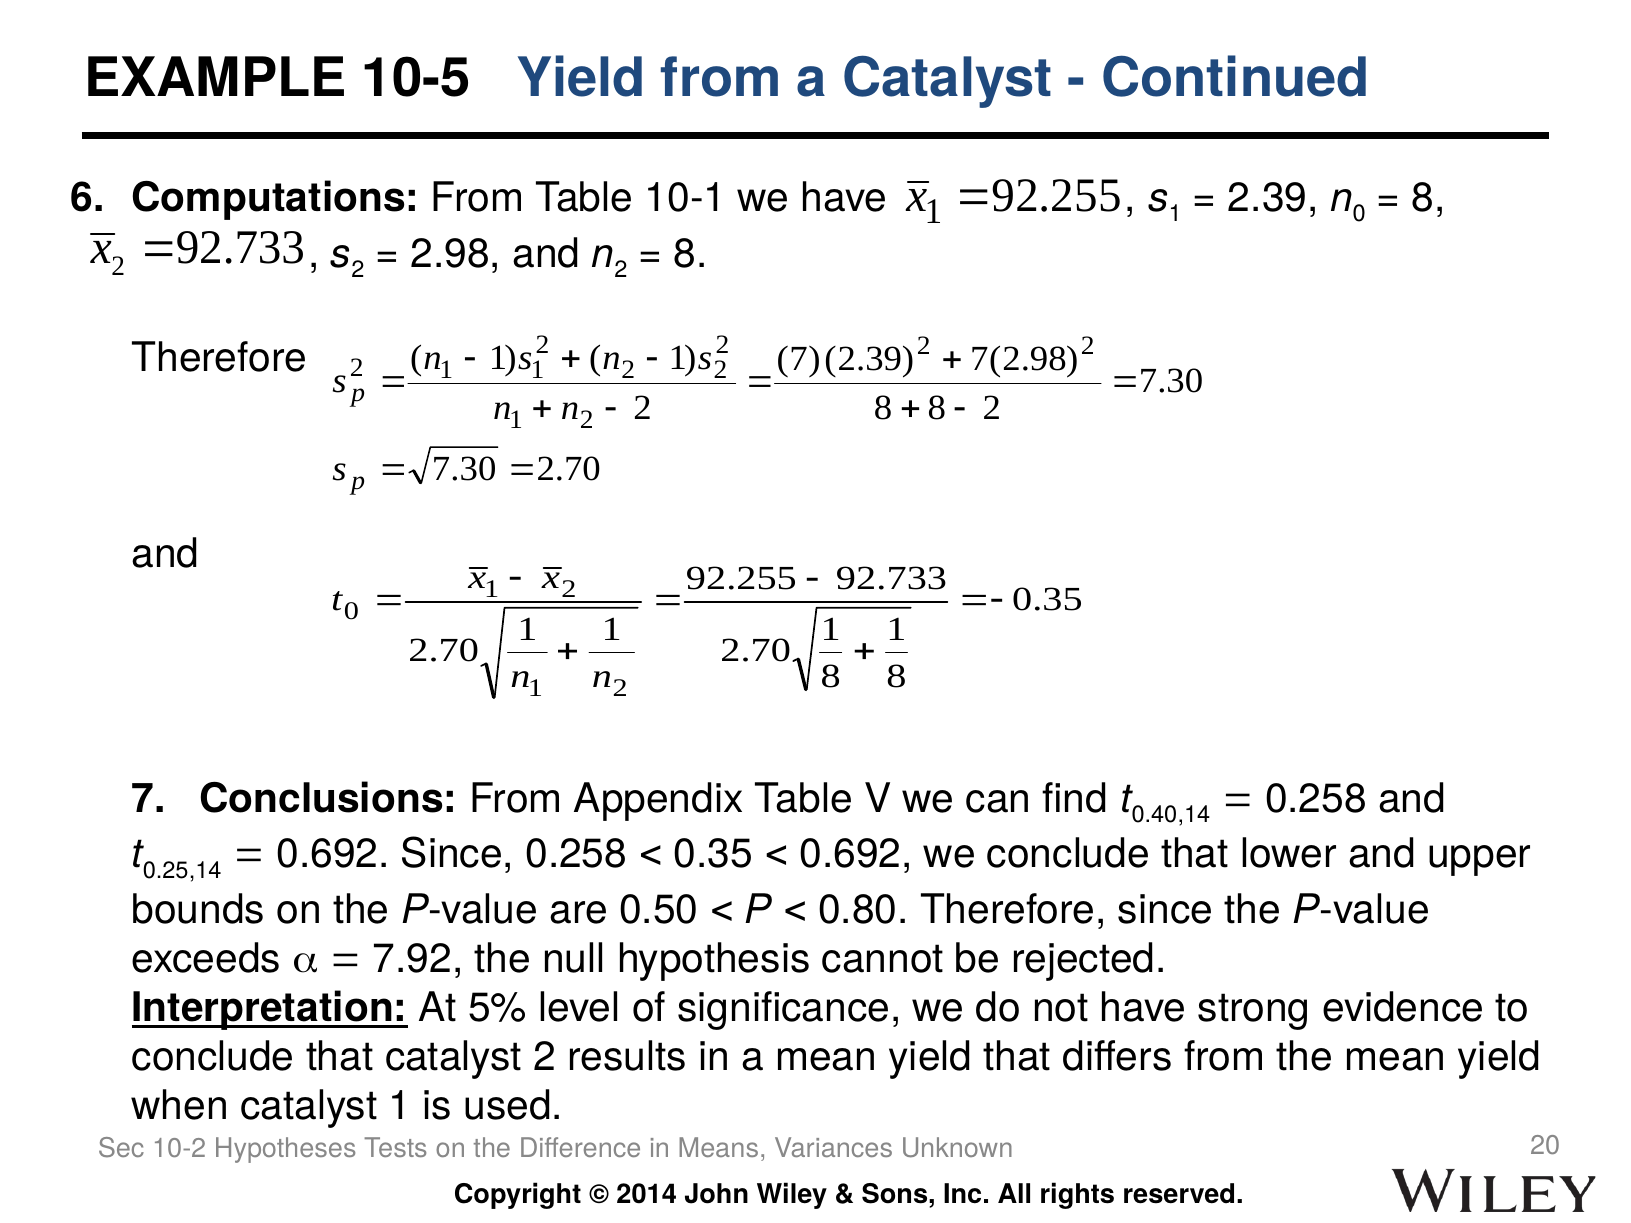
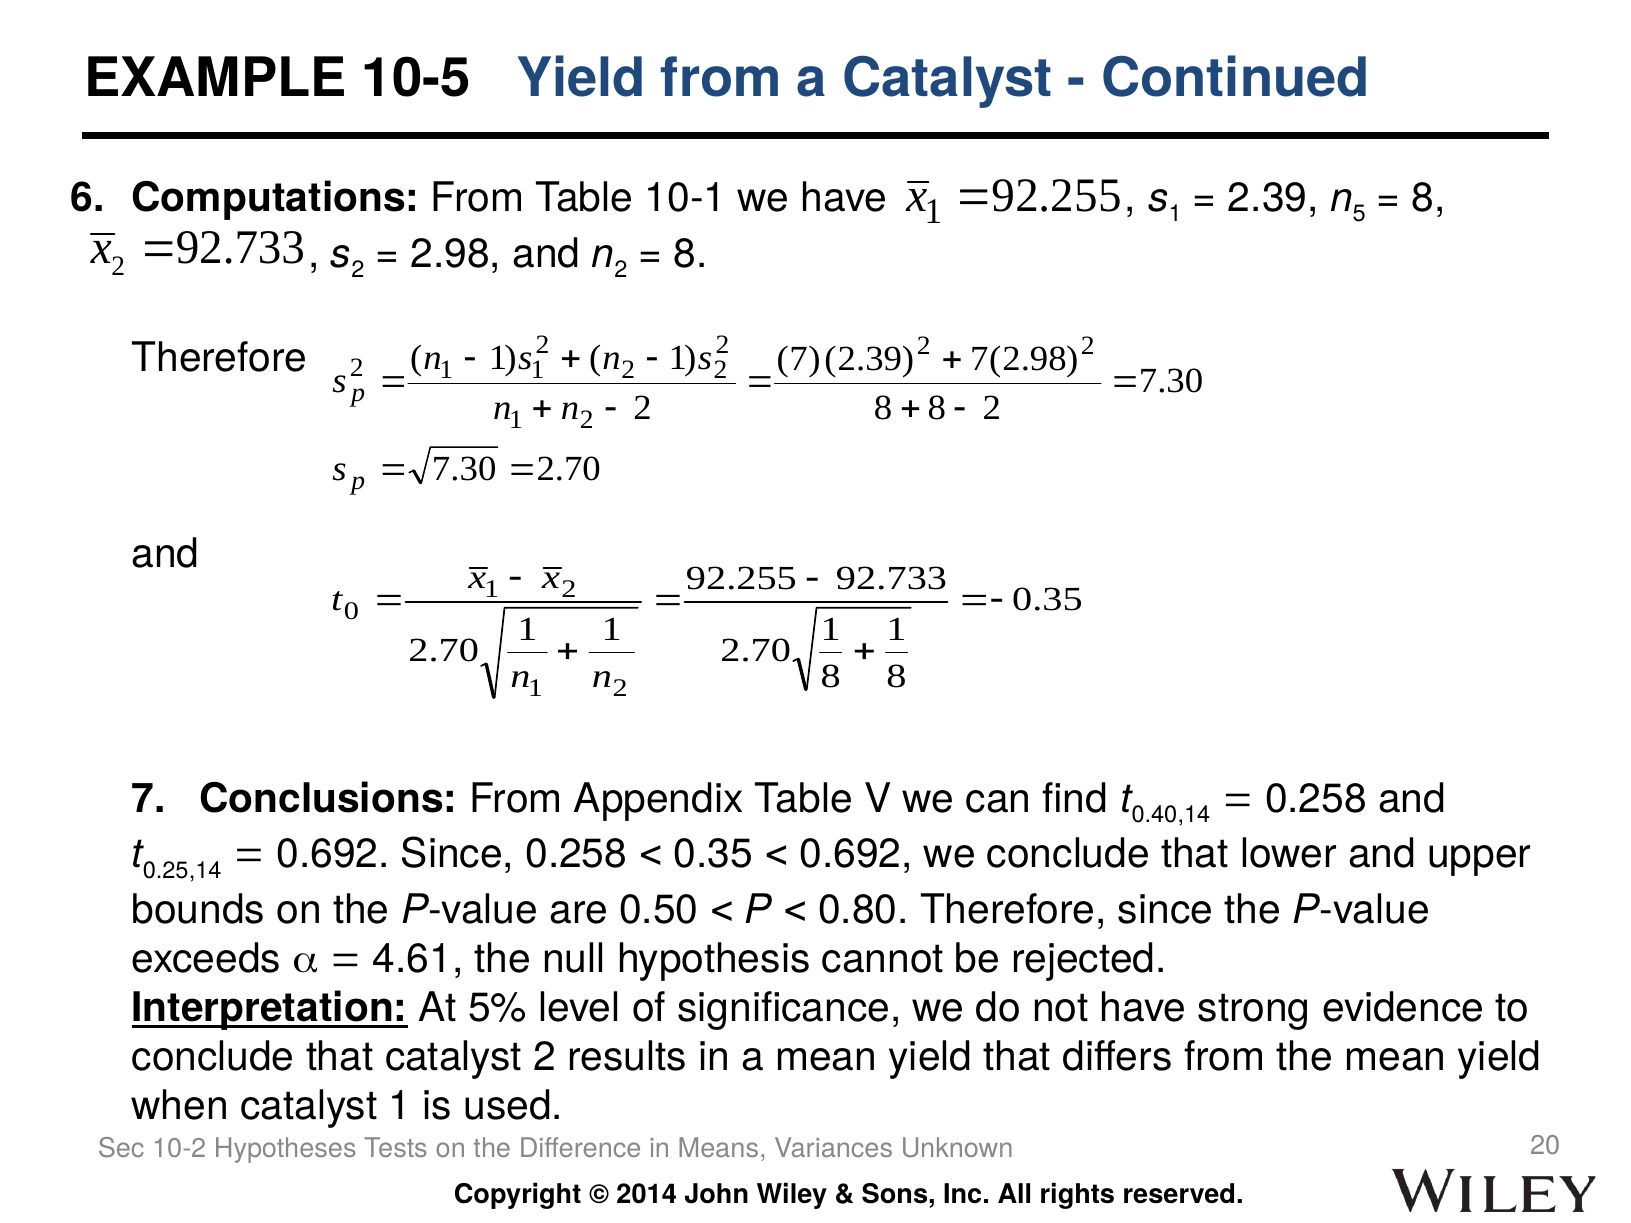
0 at (1359, 214): 0 -> 5
7.92: 7.92 -> 4.61
